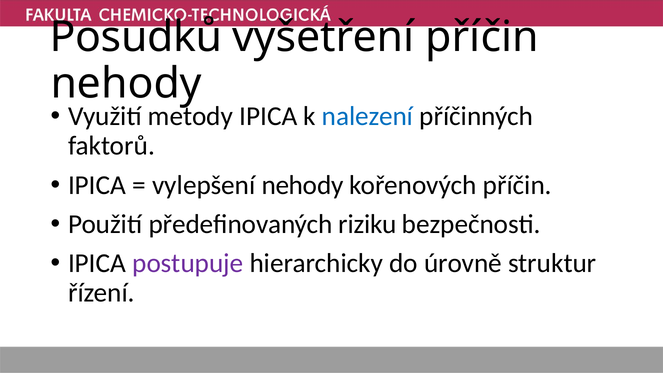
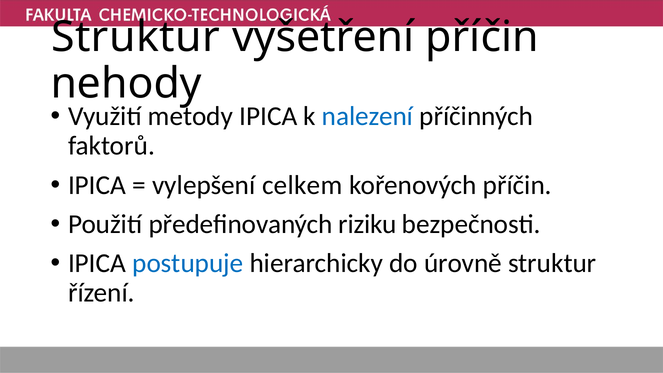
Posudků at (136, 37): Posudků -> Struktur
vylepšení nehody: nehody -> celkem
postupuje colour: purple -> blue
